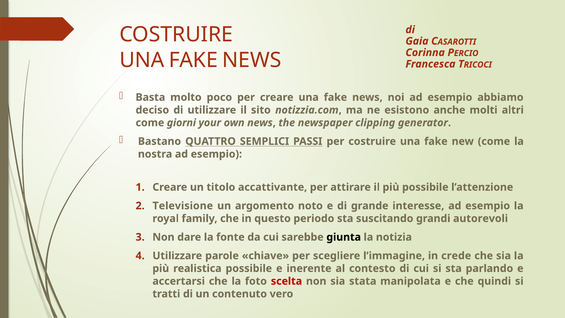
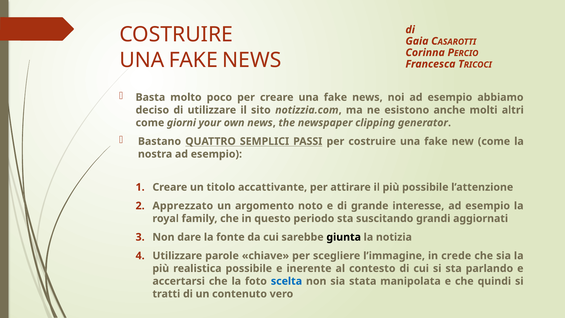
Televisione: Televisione -> Apprezzato
autorevoli: autorevoli -> aggiornati
scelta colour: red -> blue
